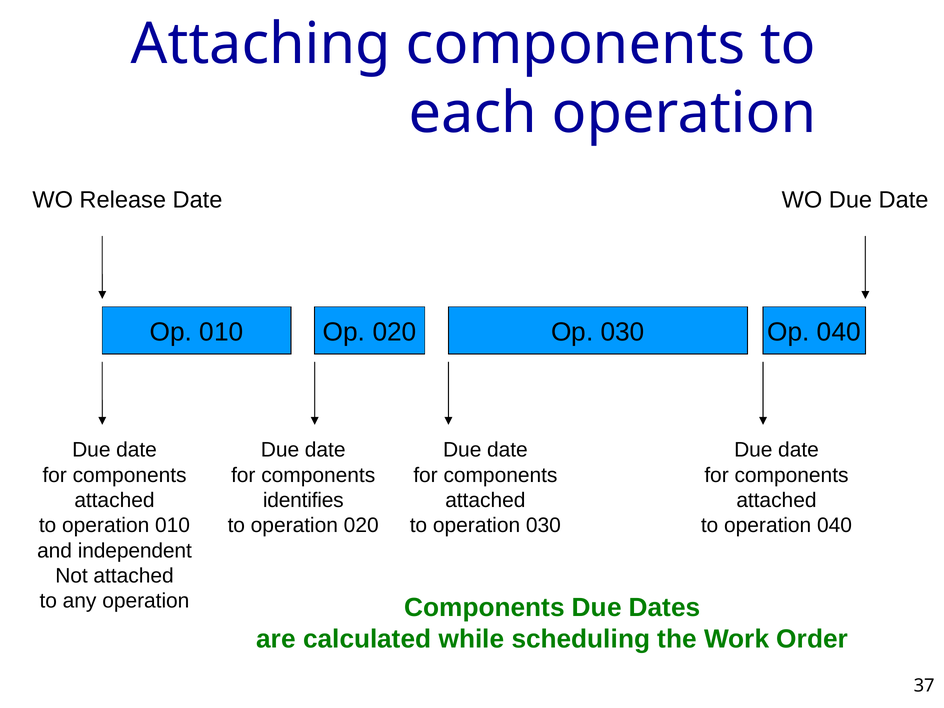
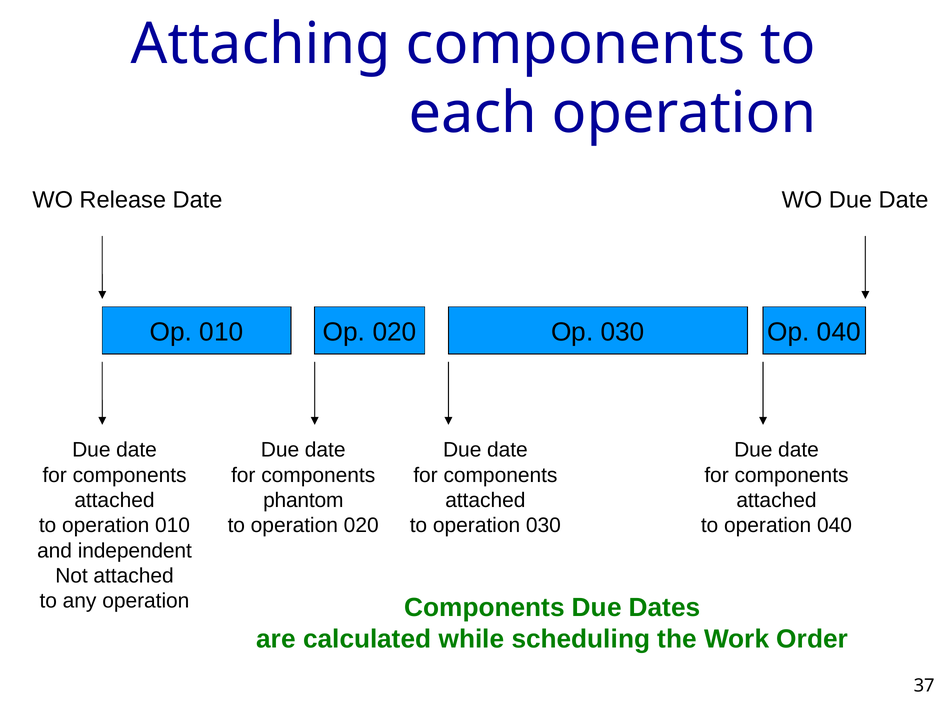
identifies: identifies -> phantom
